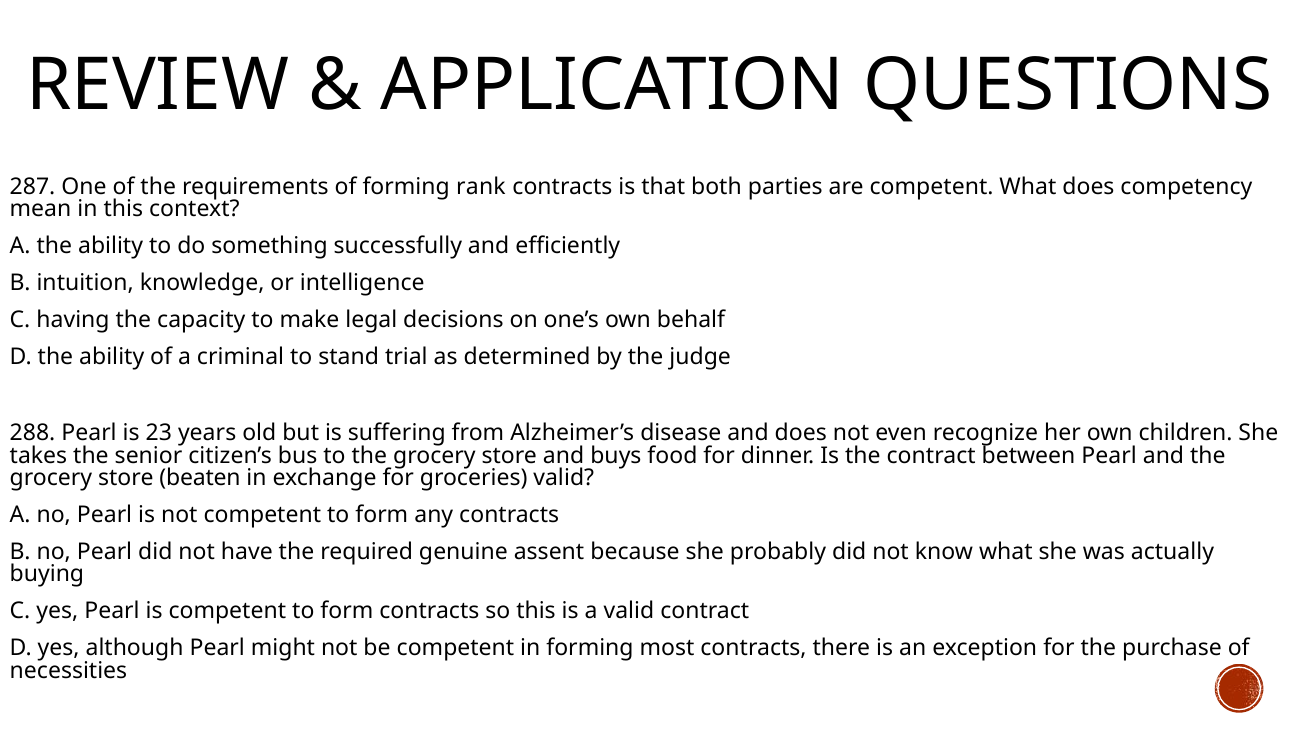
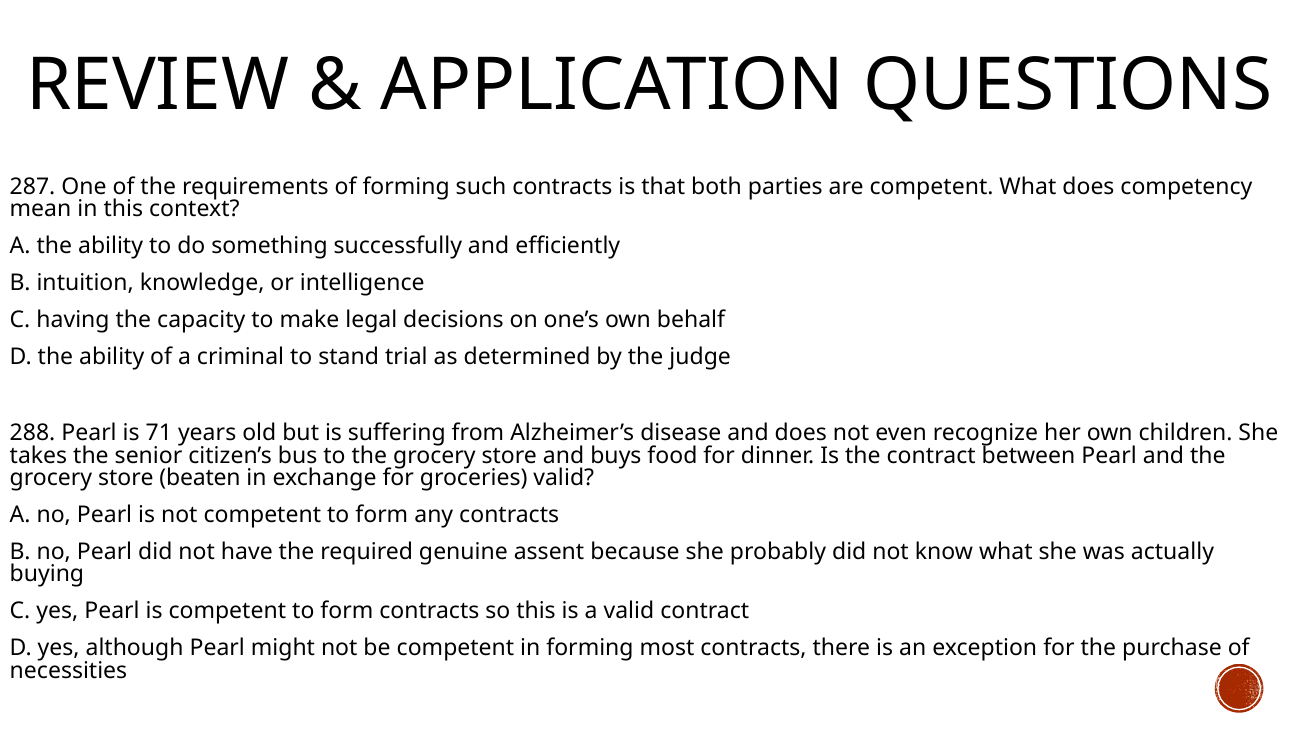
rank: rank -> such
23: 23 -> 71
